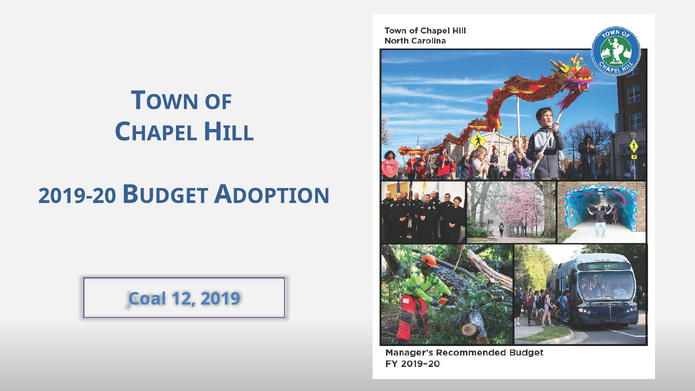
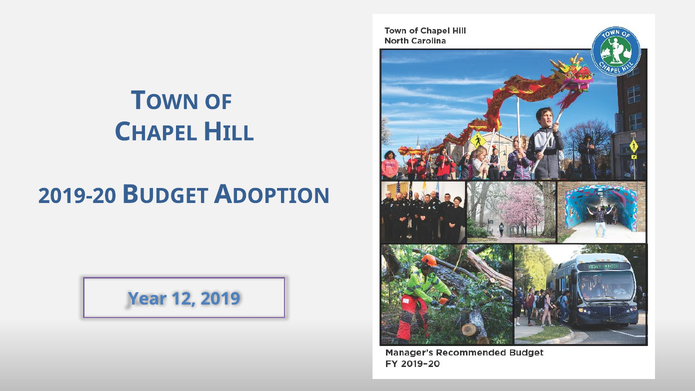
Coal: Coal -> Year
